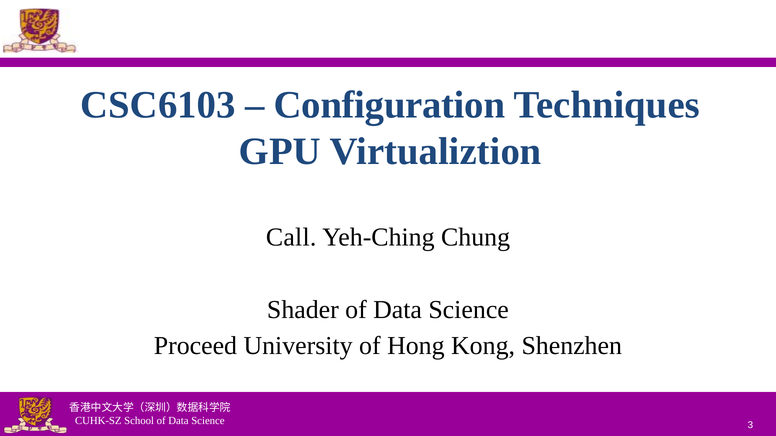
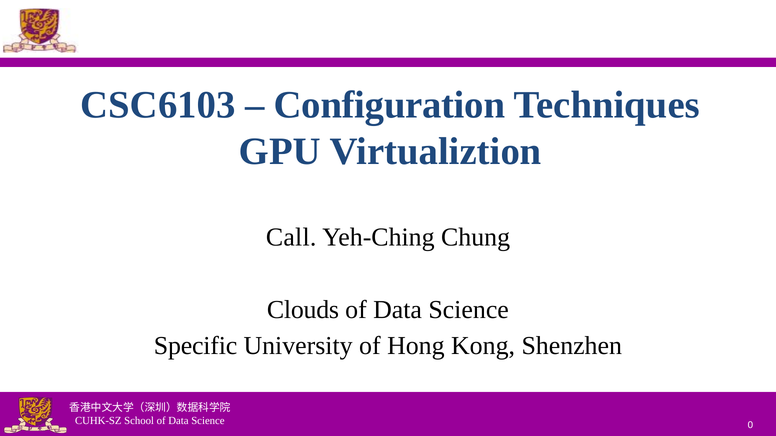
Shader: Shader -> Clouds
Proceed: Proceed -> Specific
3: 3 -> 0
